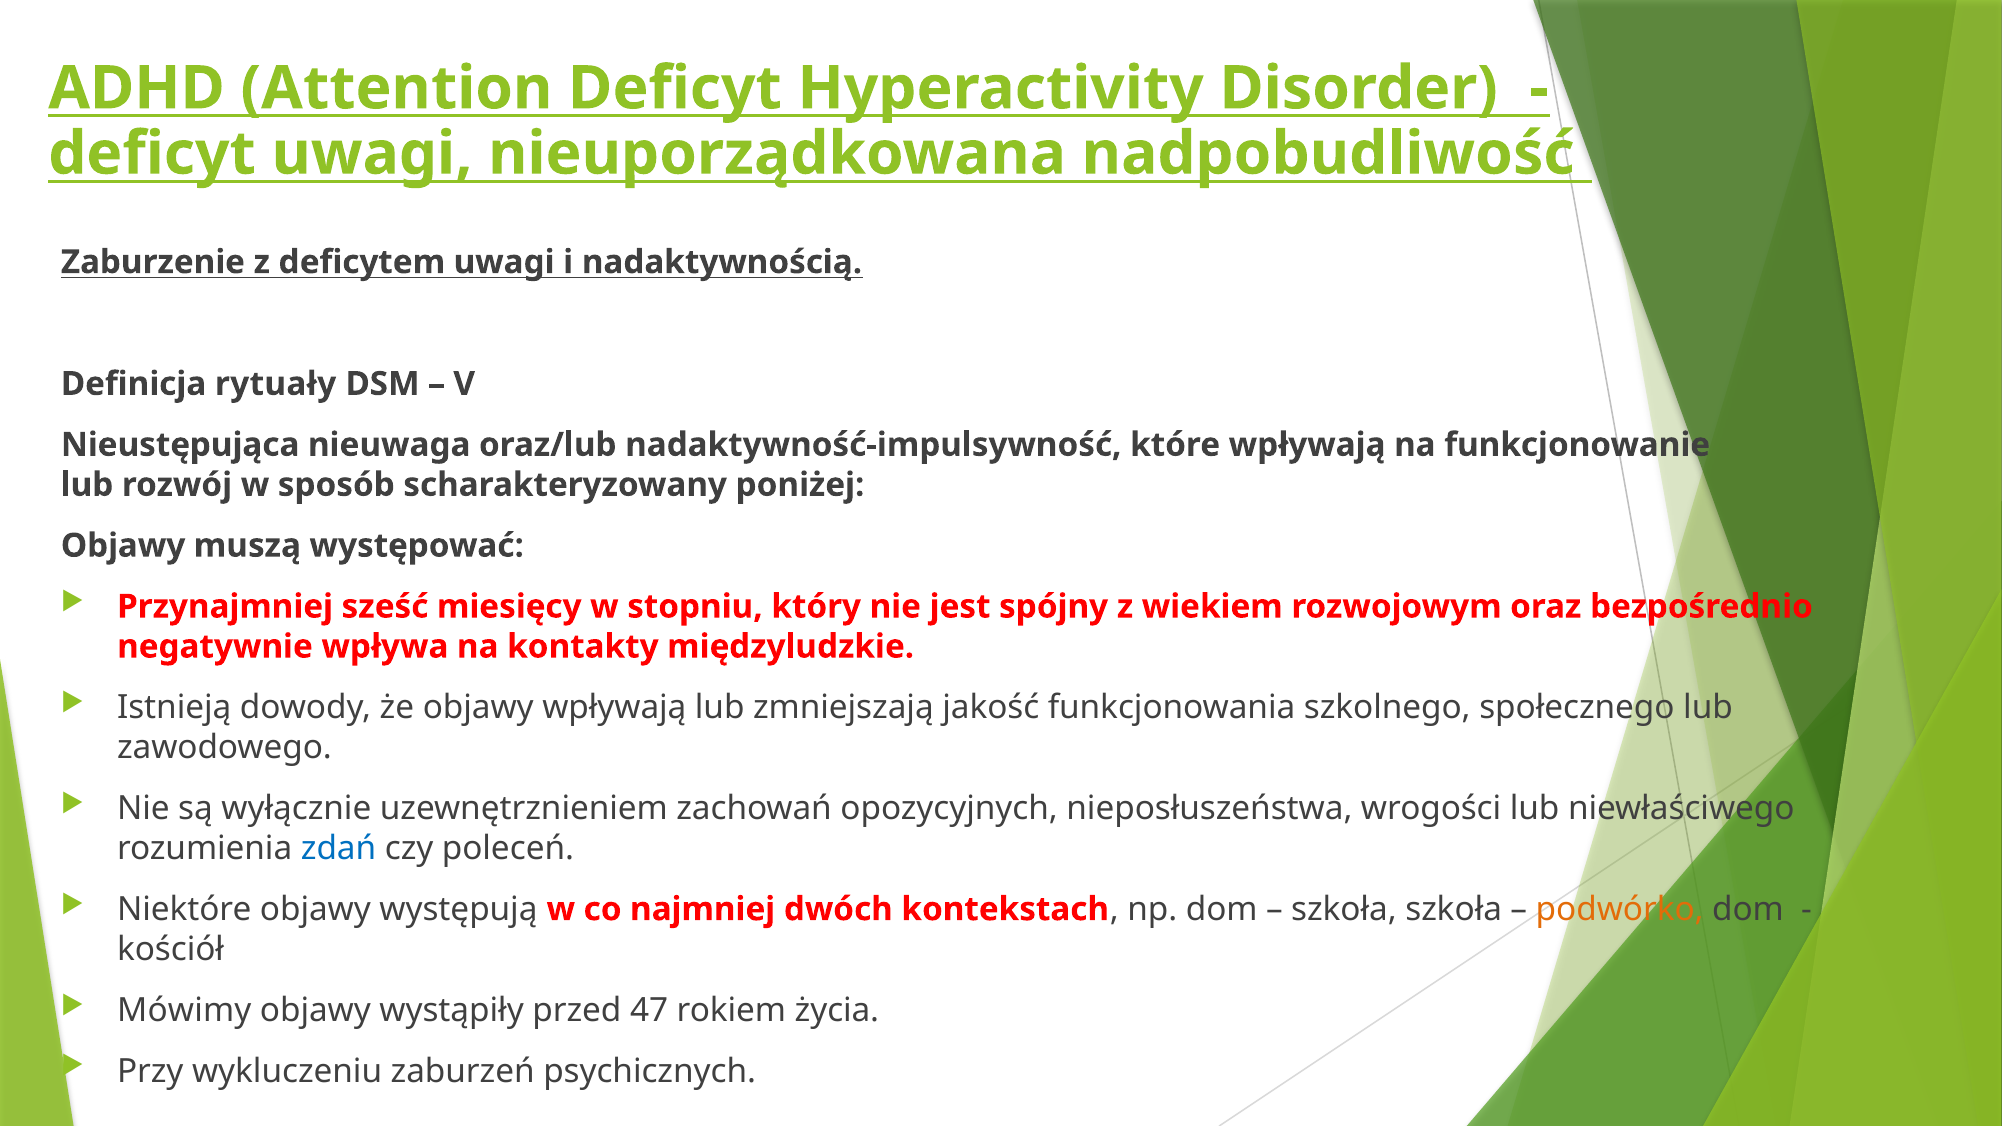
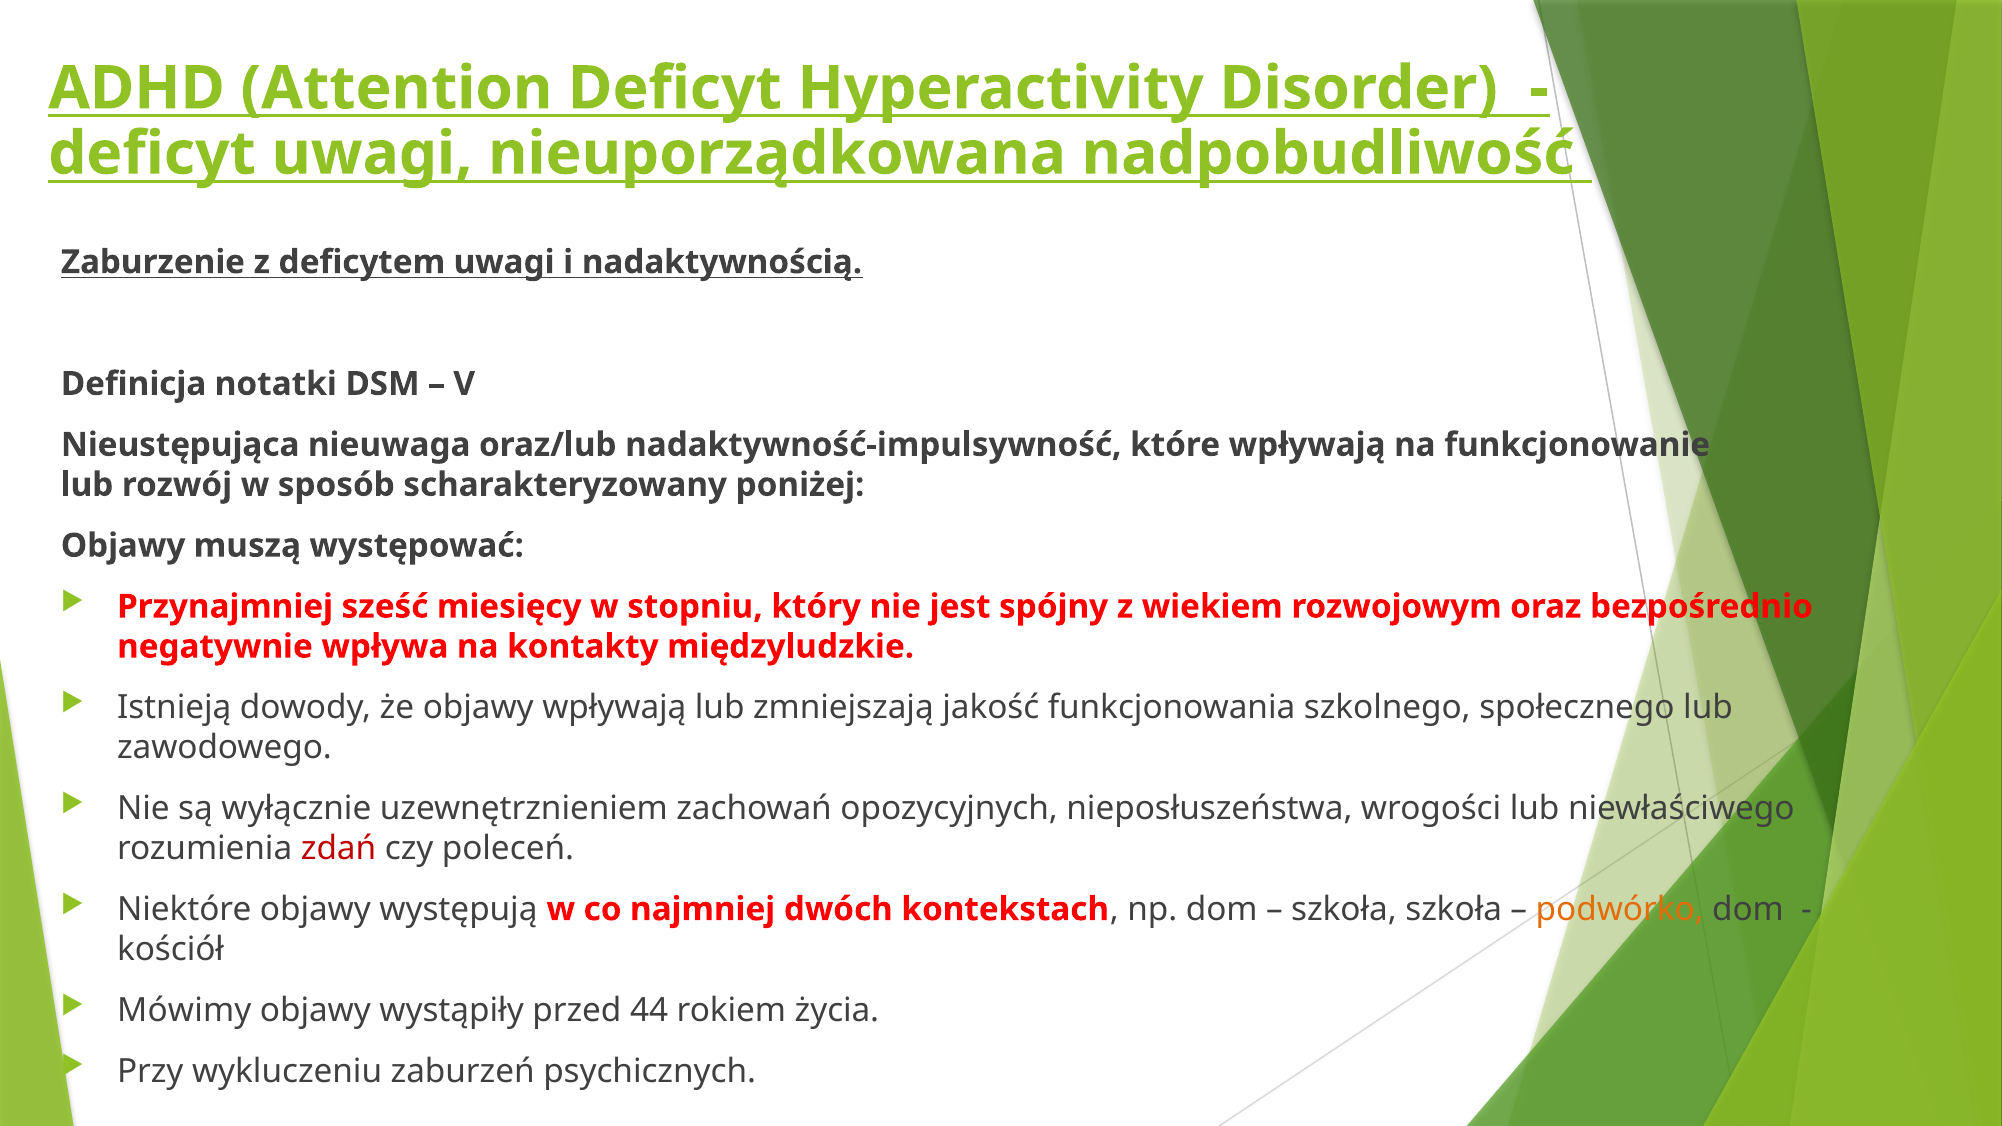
rytuały: rytuały -> notatki
zdań colour: blue -> red
47: 47 -> 44
